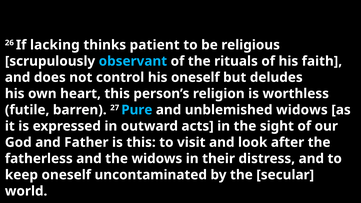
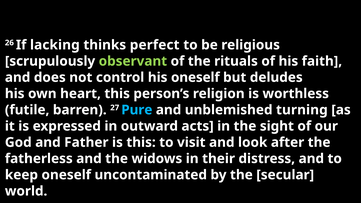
patient: patient -> perfect
observant colour: light blue -> light green
unblemished widows: widows -> turning
